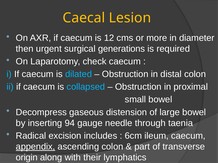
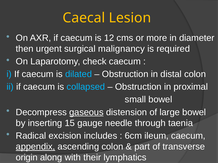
generations: generations -> malignancy
gaseous underline: none -> present
94: 94 -> 15
